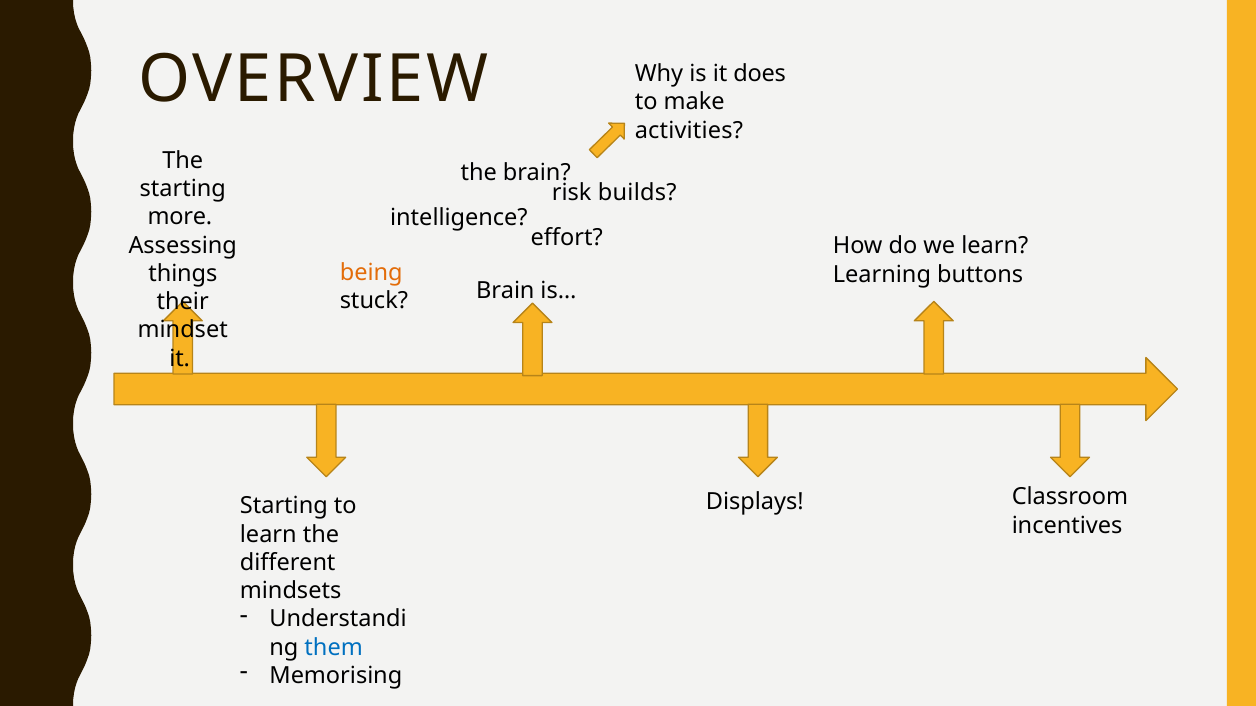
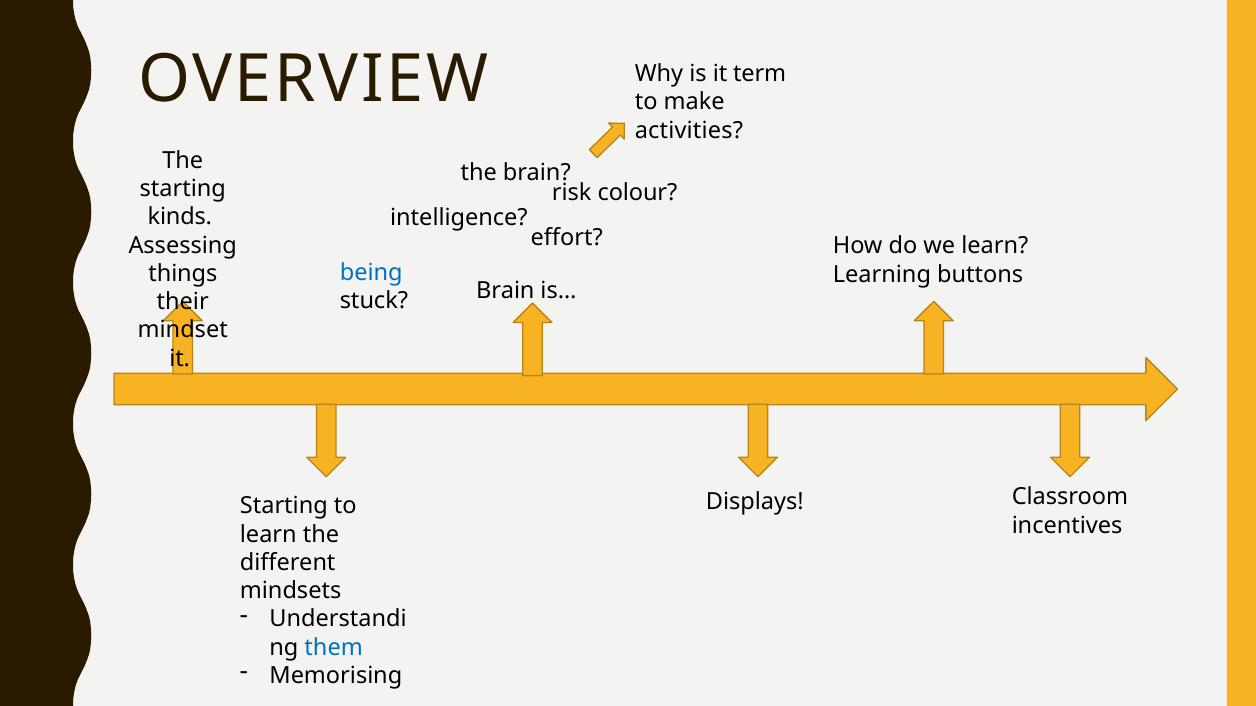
does: does -> term
builds: builds -> colour
more: more -> kinds
being colour: orange -> blue
